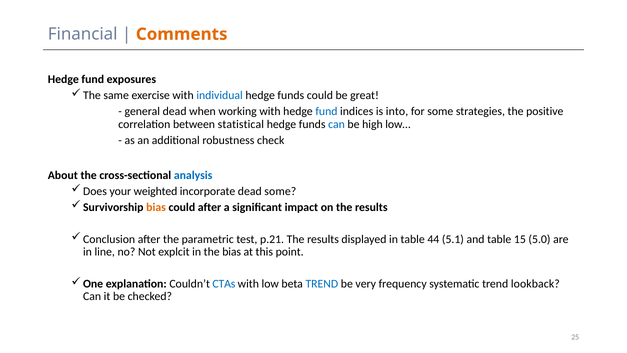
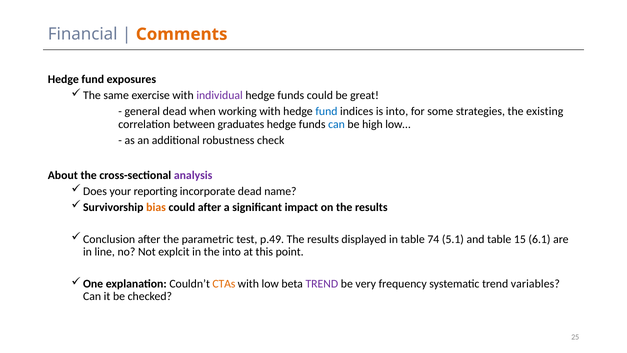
individual colour: blue -> purple
positive: positive -> existing
statistical: statistical -> graduates
analysis colour: blue -> purple
weighted: weighted -> reporting
dead some: some -> name
p.21: p.21 -> p.49
44: 44 -> 74
5.0: 5.0 -> 6.1
the bias: bias -> into
CTAs colour: blue -> orange
TREND at (322, 284) colour: blue -> purple
lookback: lookback -> variables
